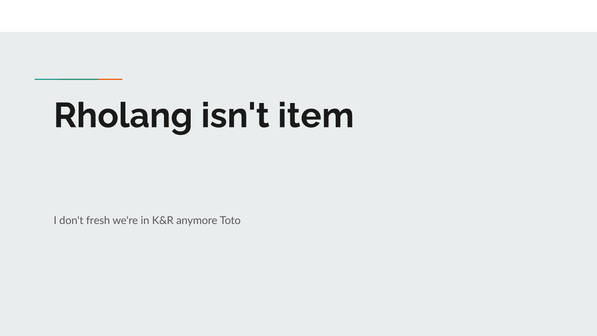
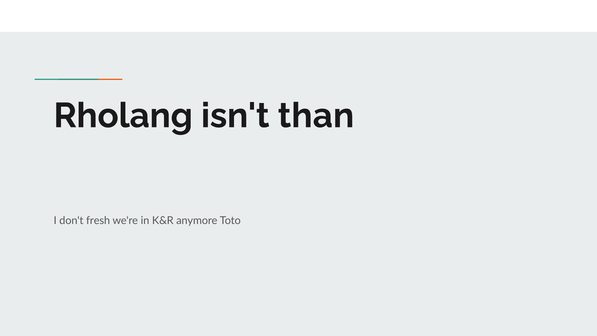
item: item -> than
